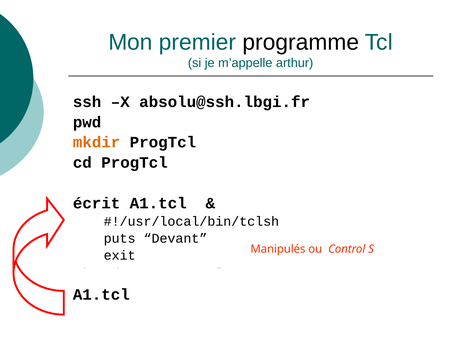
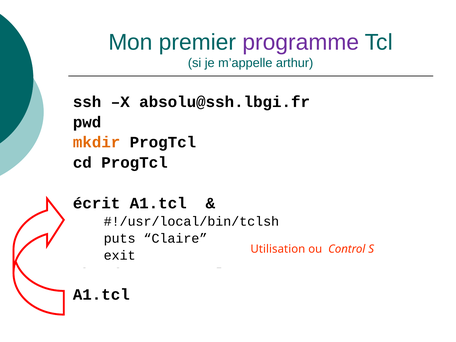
programme colour: black -> purple
Devant: Devant -> Claire
Manipulés: Manipulés -> Utilisation
